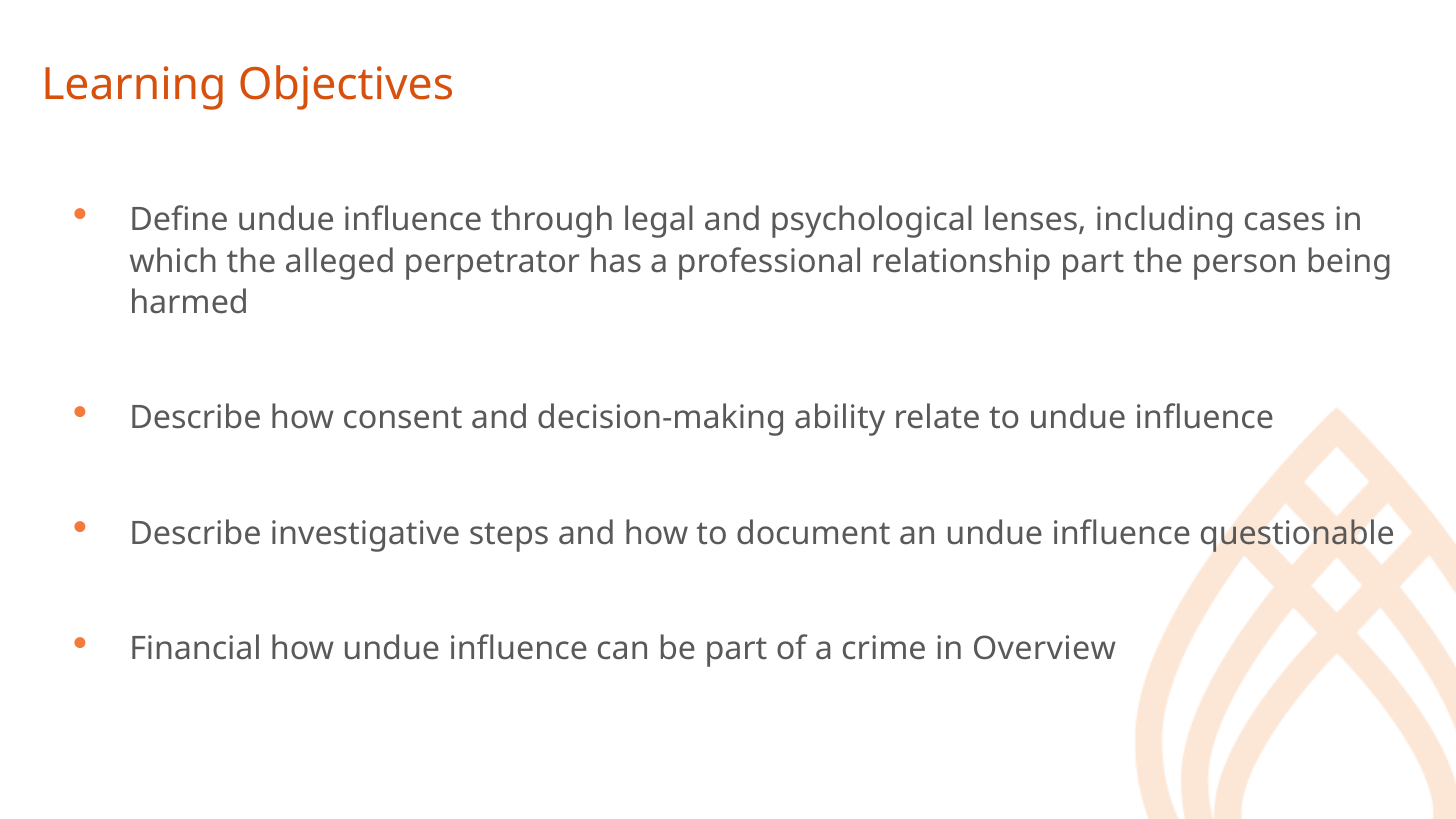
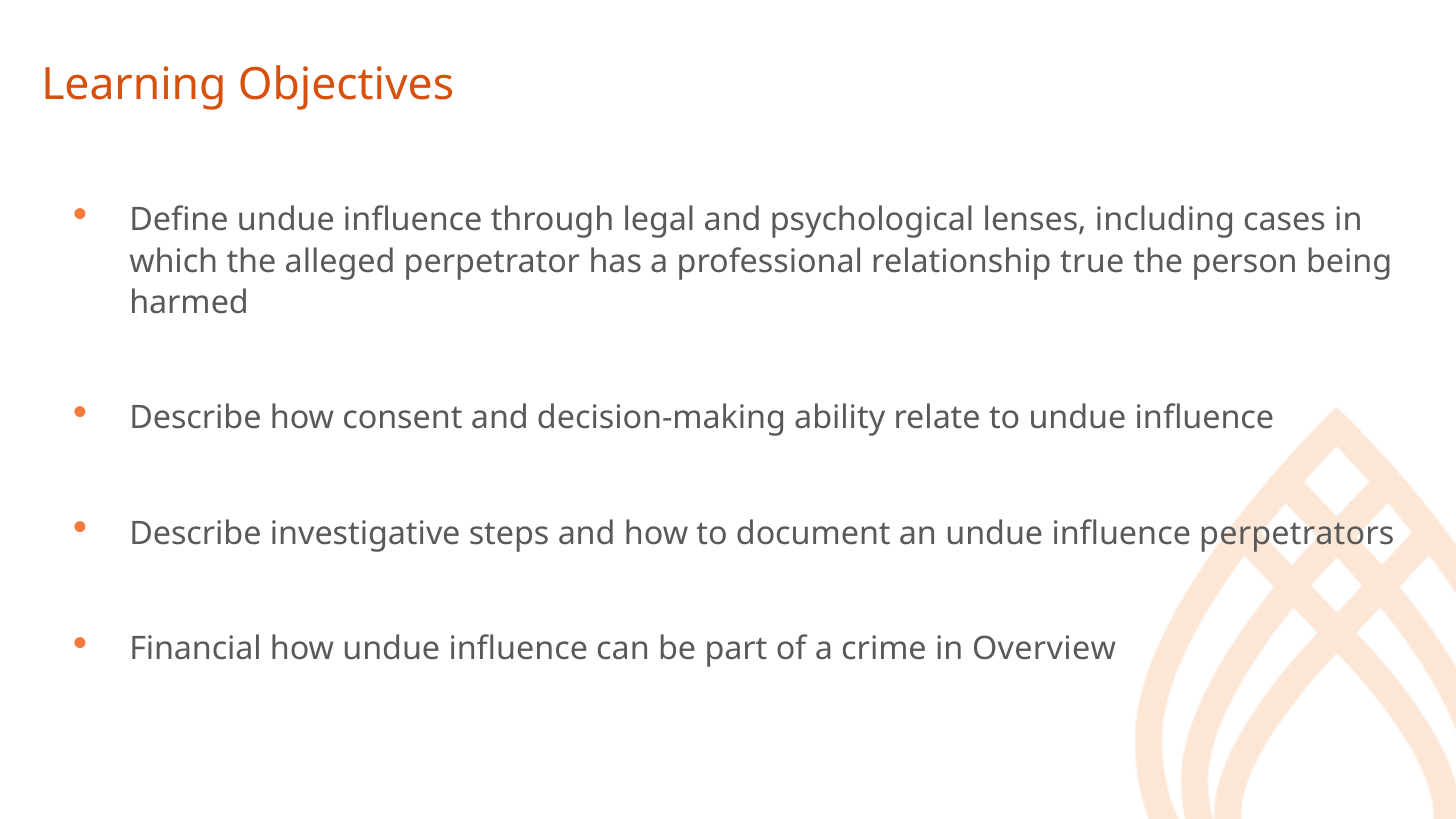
relationship part: part -> true
questionable: questionable -> perpetrators
